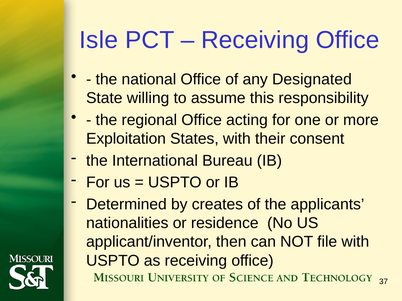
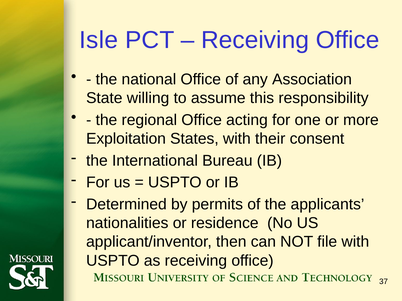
Designated: Designated -> Association
creates: creates -> permits
